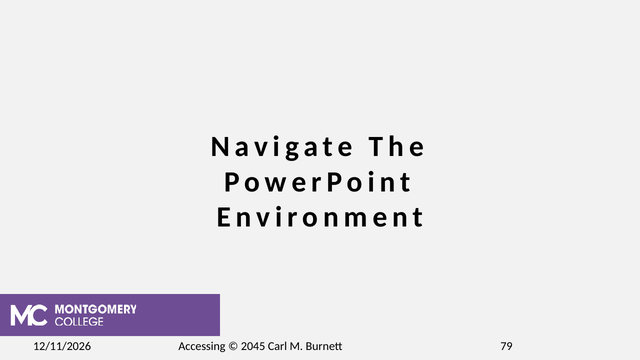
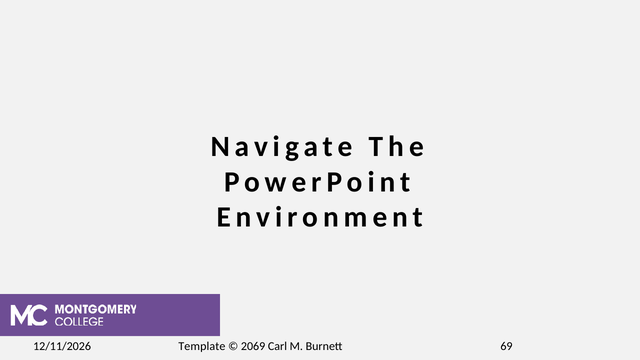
Accessing: Accessing -> Template
2045: 2045 -> 2069
79: 79 -> 69
